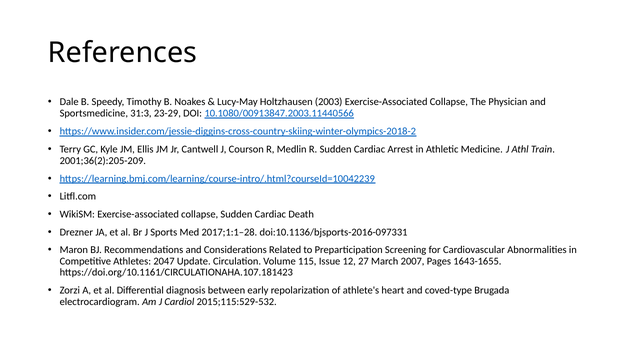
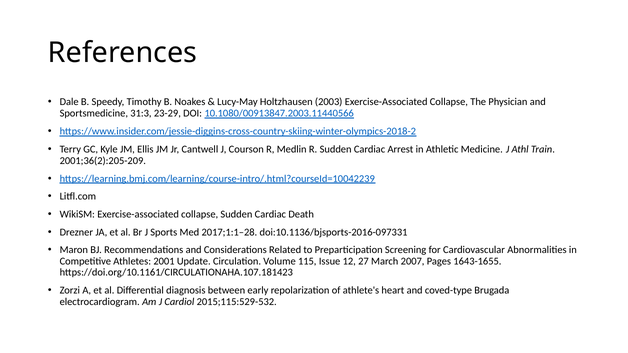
2047: 2047 -> 2001
